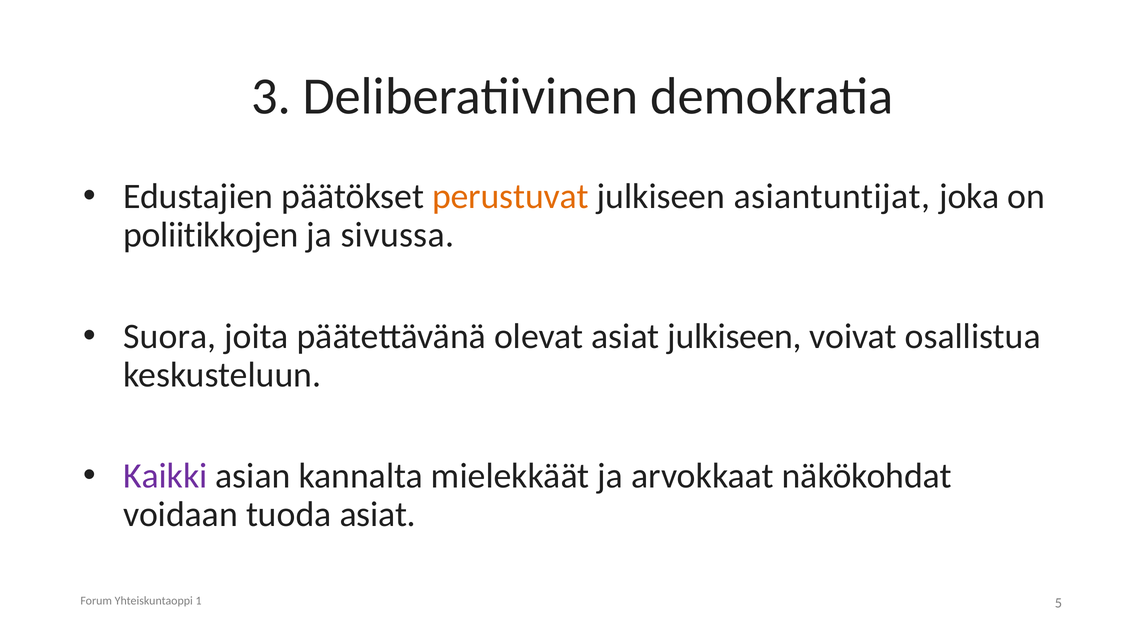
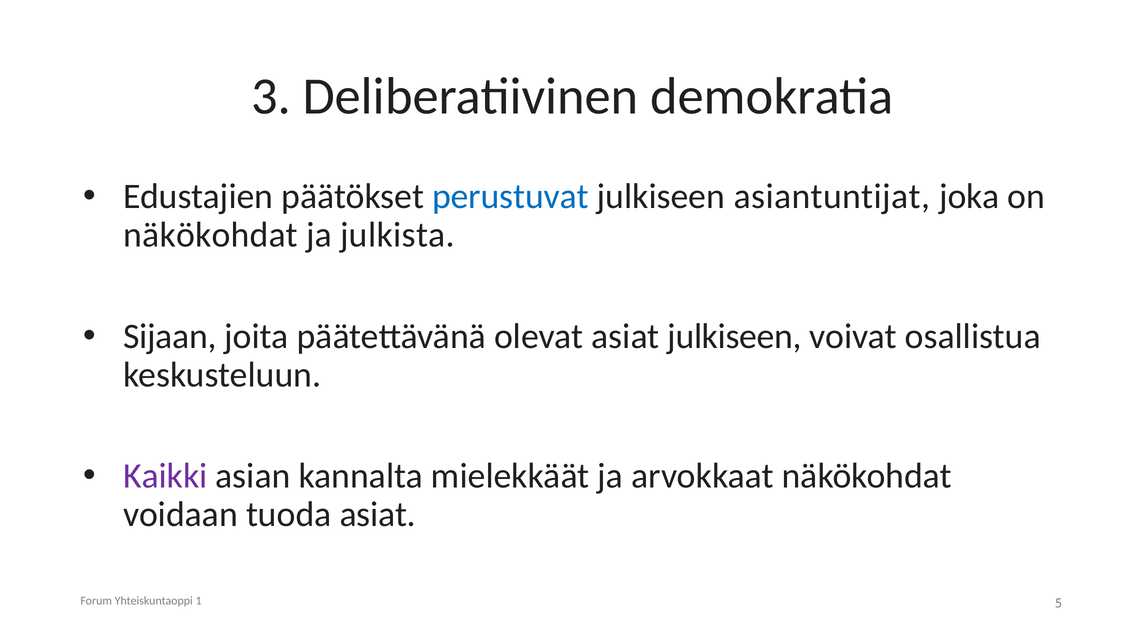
perustuvat colour: orange -> blue
poliitikkojen at (211, 235): poliitikkojen -> näkökohdat
sivussa: sivussa -> julkista
Suora: Suora -> Sijaan
